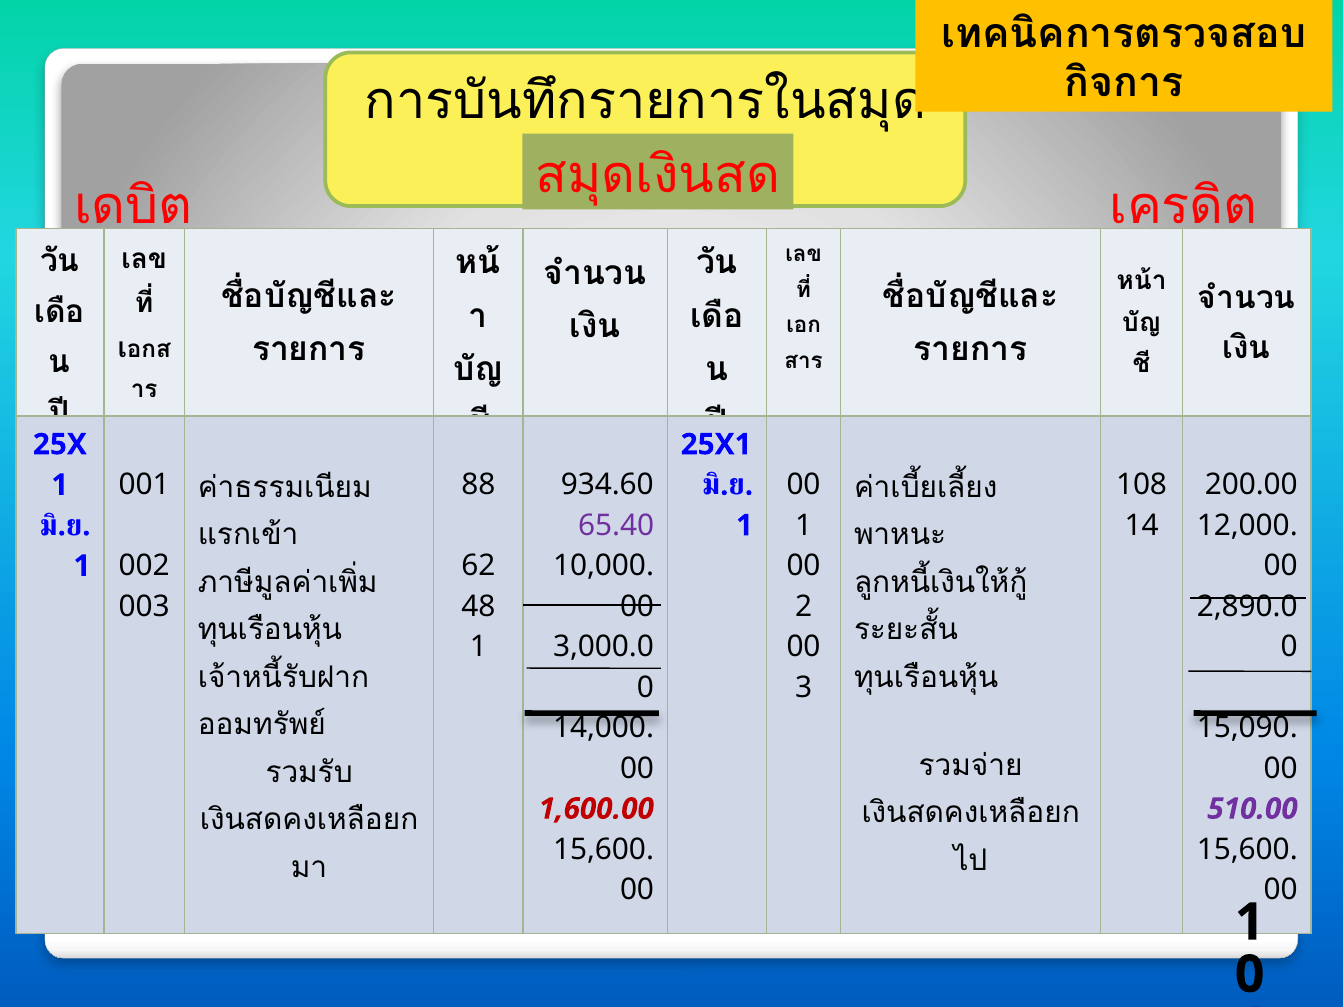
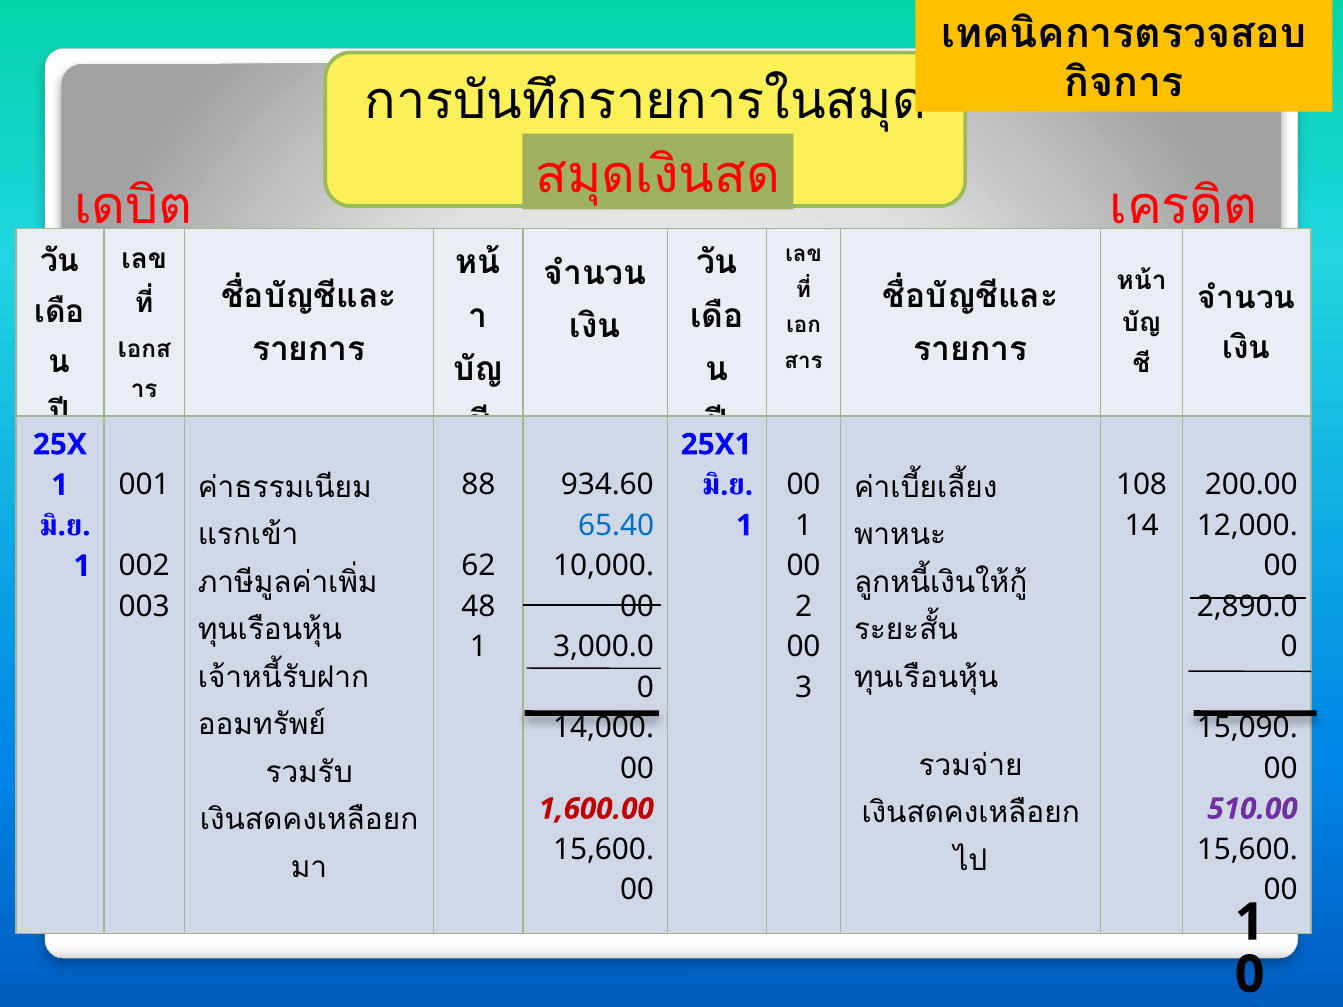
65.40 colour: purple -> blue
